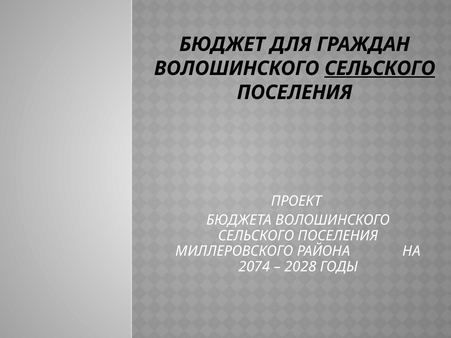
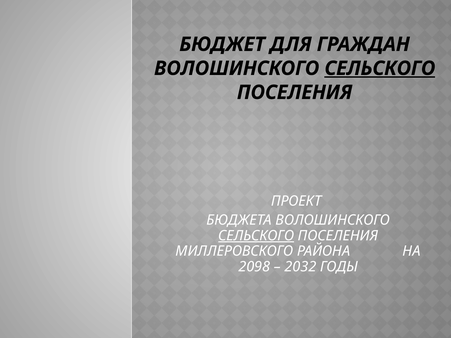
СЕЛЬСКОГО at (256, 236) underline: none -> present
2074: 2074 -> 2098
2028: 2028 -> 2032
